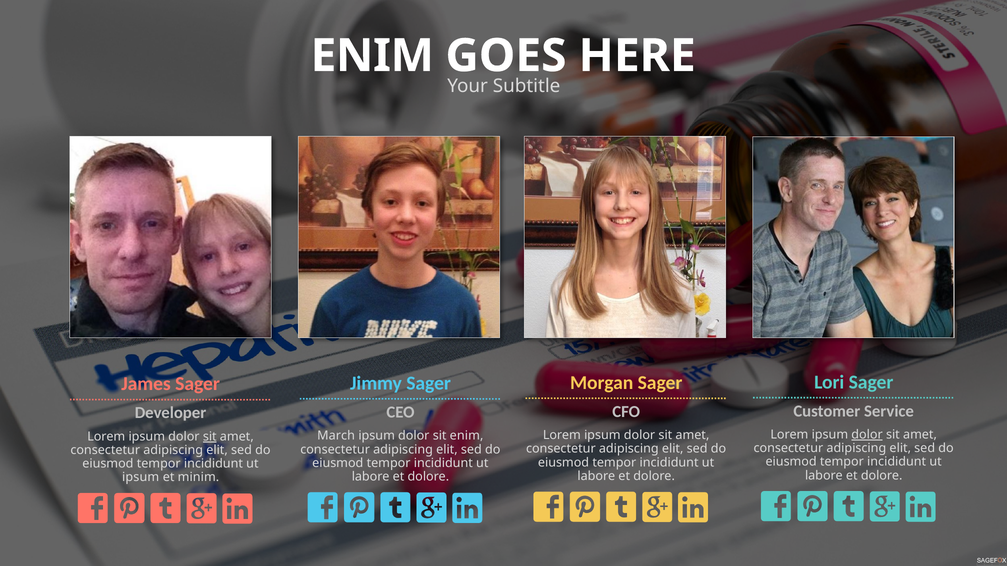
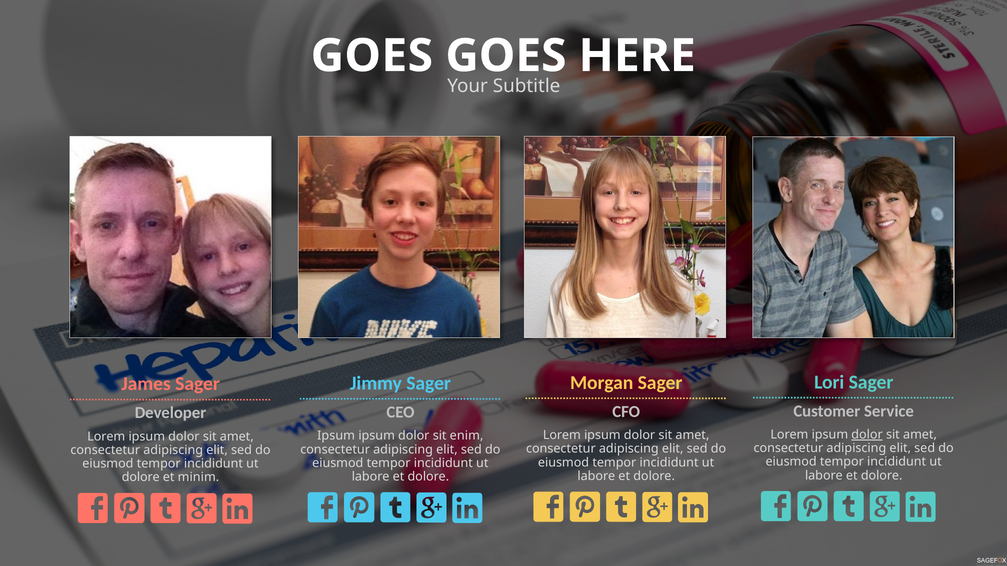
ENIM at (372, 56): ENIM -> GOES
March at (336, 436): March -> Ipsum
sit at (210, 437) underline: present -> none
ipsum at (141, 478): ipsum -> dolore
